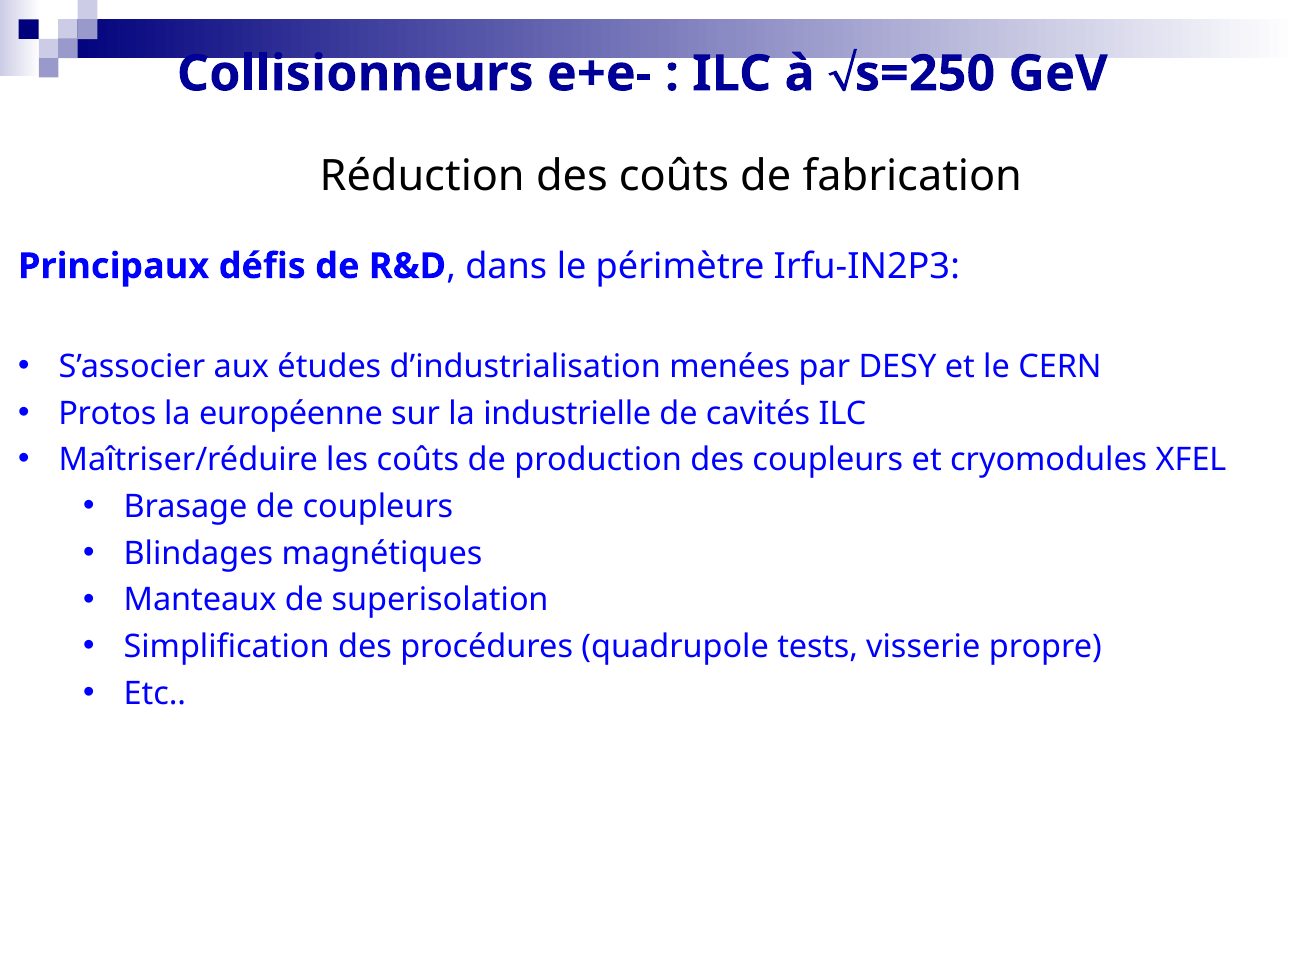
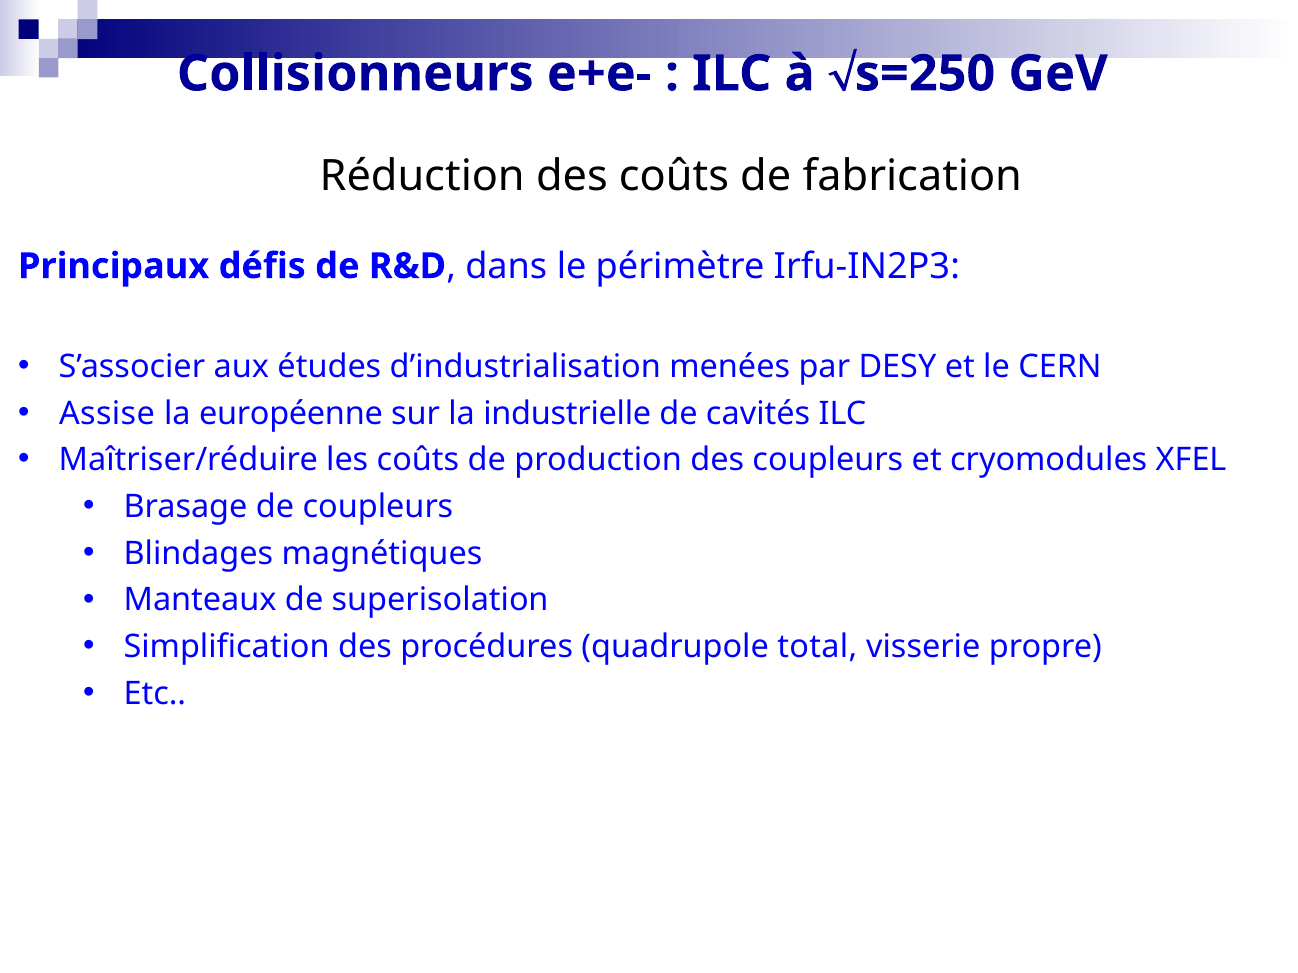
Protos: Protos -> Assise
tests: tests -> total
